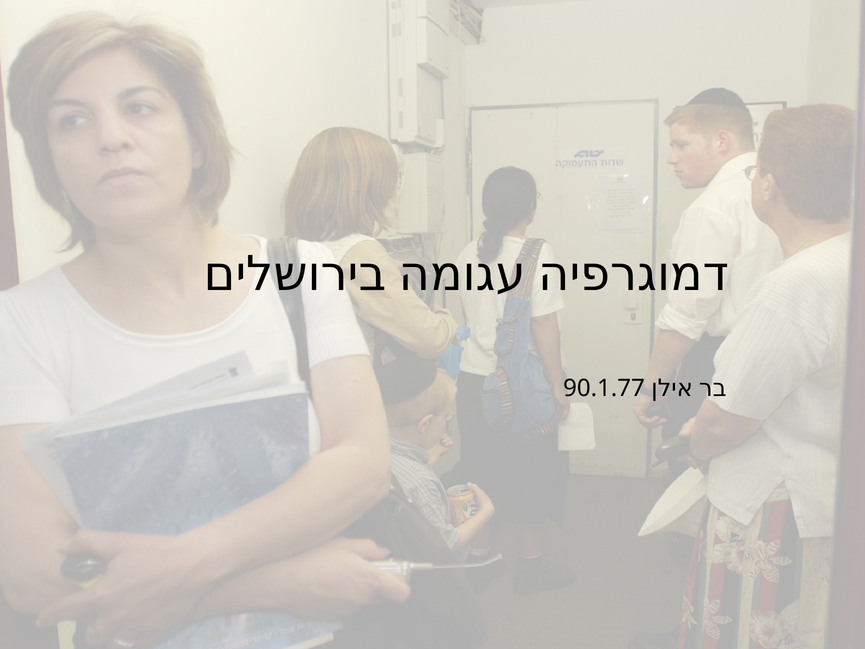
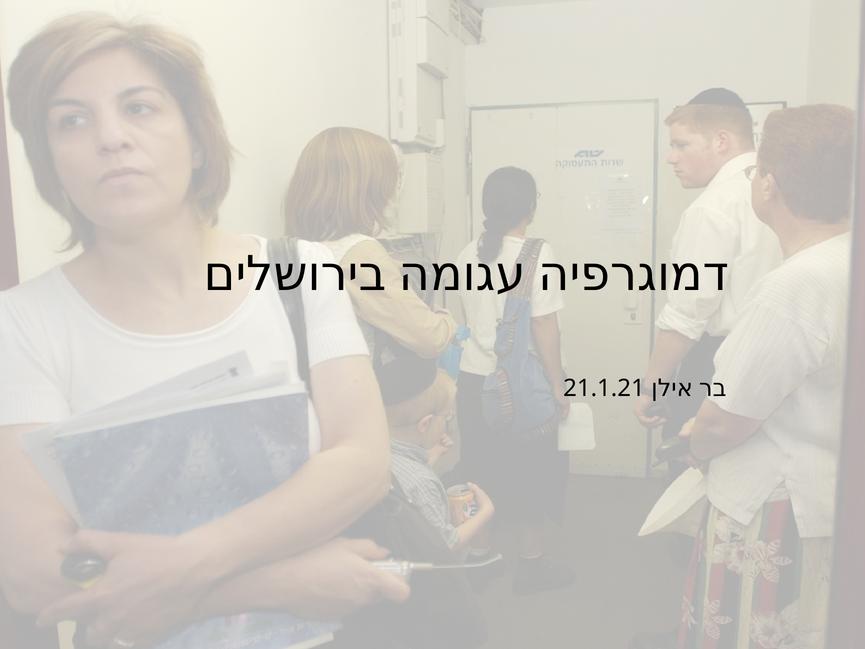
90.1.77: 90.1.77 -> 21.1.21
